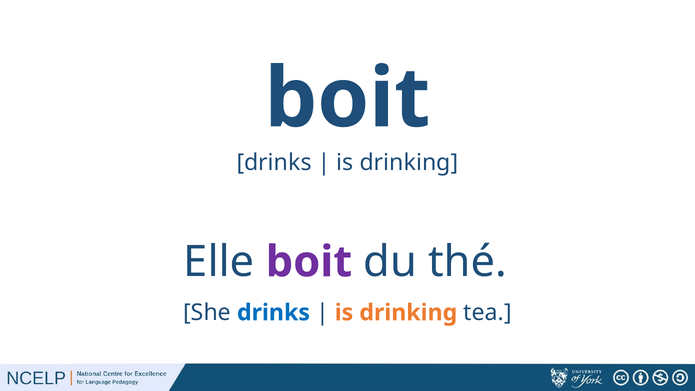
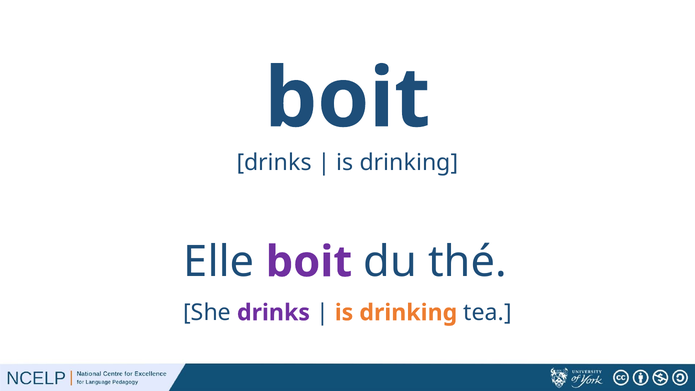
drinks at (273, 313) colour: blue -> purple
